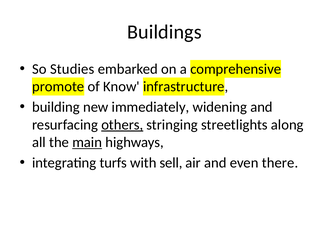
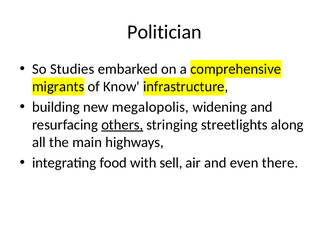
Buildings: Buildings -> Politician
promote: promote -> migrants
immediately: immediately -> megalopolis
main underline: present -> none
turfs: turfs -> food
